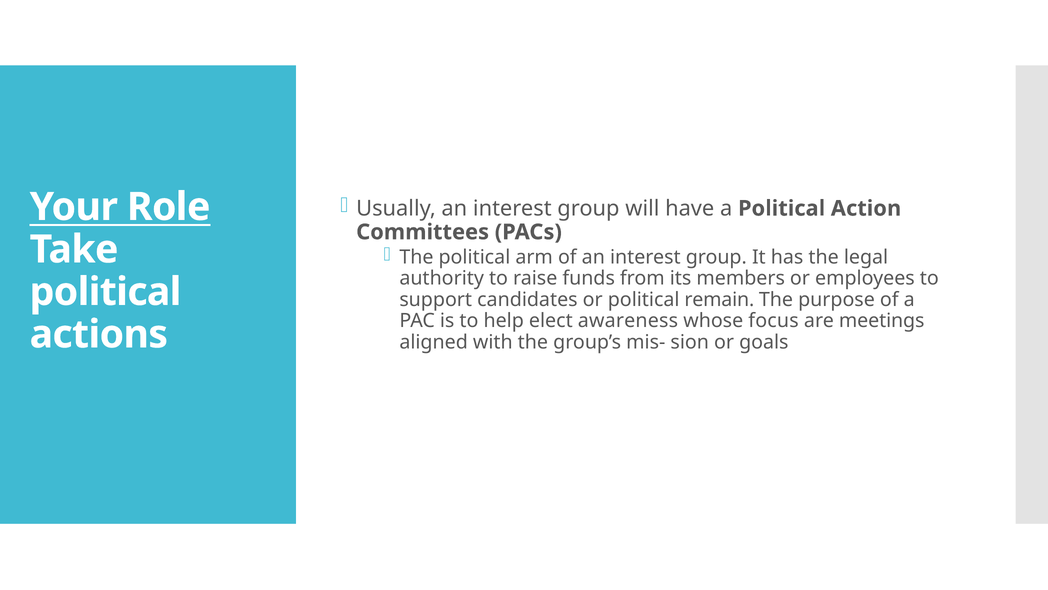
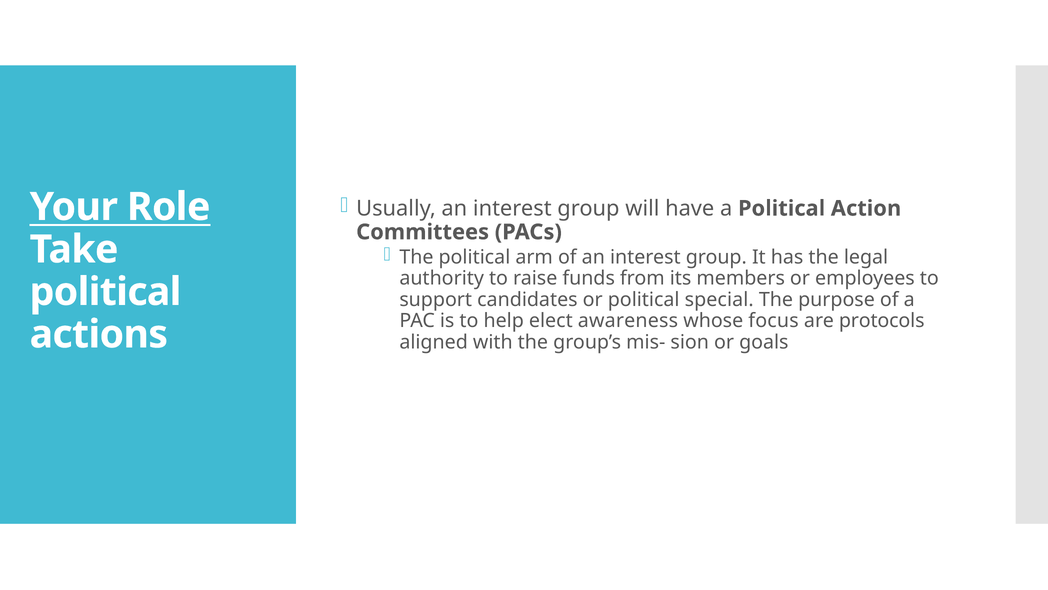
remain: remain -> special
meetings: meetings -> protocols
